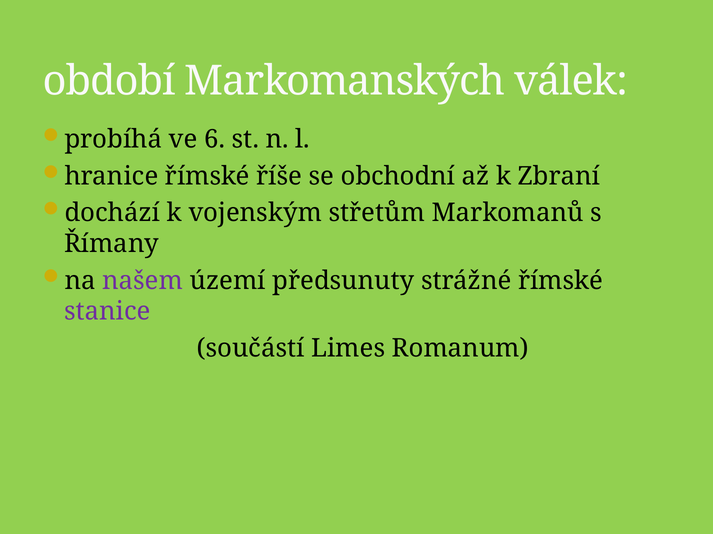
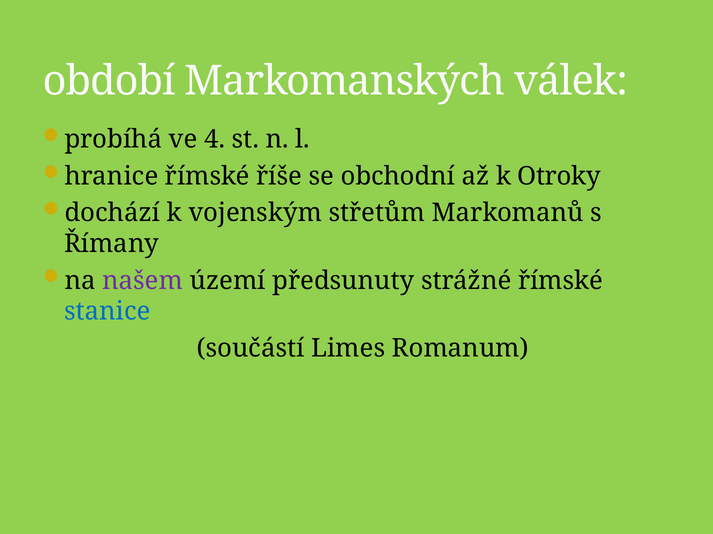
6: 6 -> 4
Zbraní: Zbraní -> Otroky
stanice colour: purple -> blue
